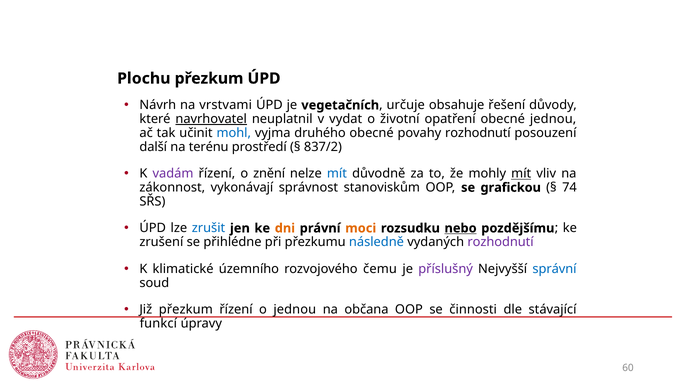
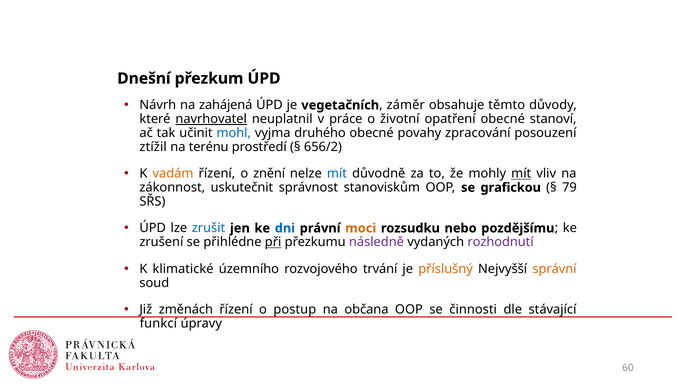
Plochu: Plochu -> Dnešní
vrstvami: vrstvami -> zahájená
určuje: určuje -> záměr
řešení: řešení -> těmto
vydat: vydat -> práce
obecné jednou: jednou -> stanoví
povahy rozhodnutí: rozhodnutí -> zpracování
další: další -> ztížil
837/2: 837/2 -> 656/2
vadám colour: purple -> orange
vykonávají: vykonávají -> uskutečnit
74: 74 -> 79
dni colour: orange -> blue
nebo underline: present -> none
při underline: none -> present
následně colour: blue -> purple
čemu: čemu -> trvání
příslušný colour: purple -> orange
správní colour: blue -> orange
Již přezkum: přezkum -> změnách
o jednou: jednou -> postup
